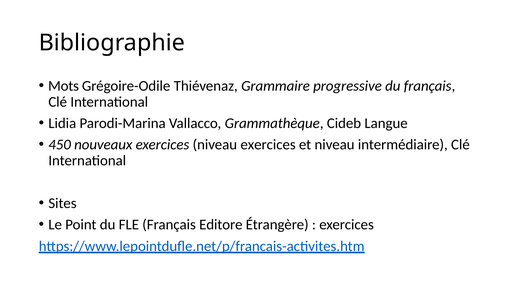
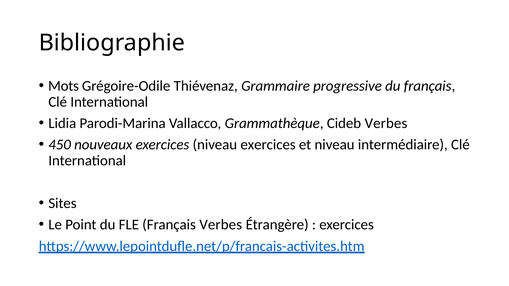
Cideb Langue: Langue -> Verbes
Français Editore: Editore -> Verbes
